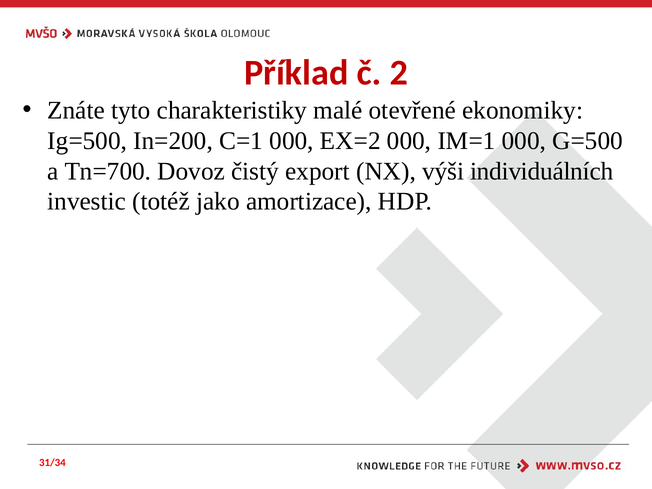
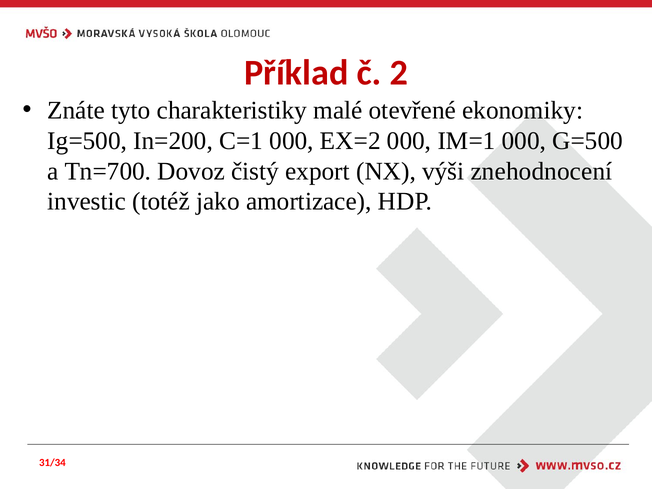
individuálních: individuálních -> znehodnocení
